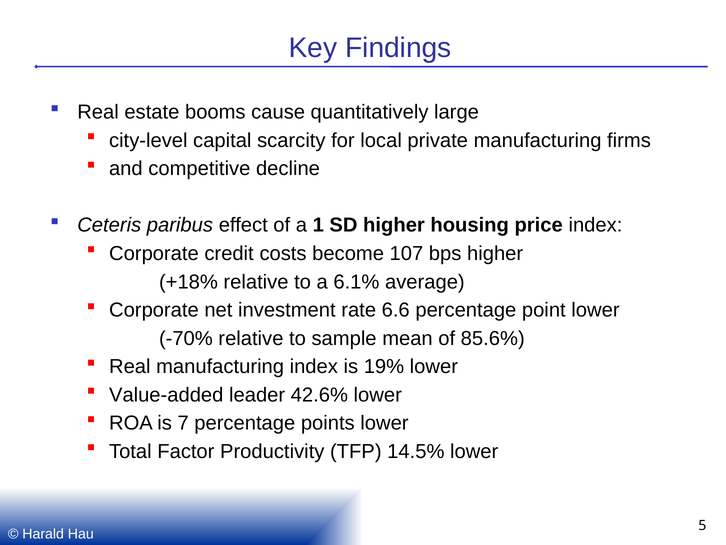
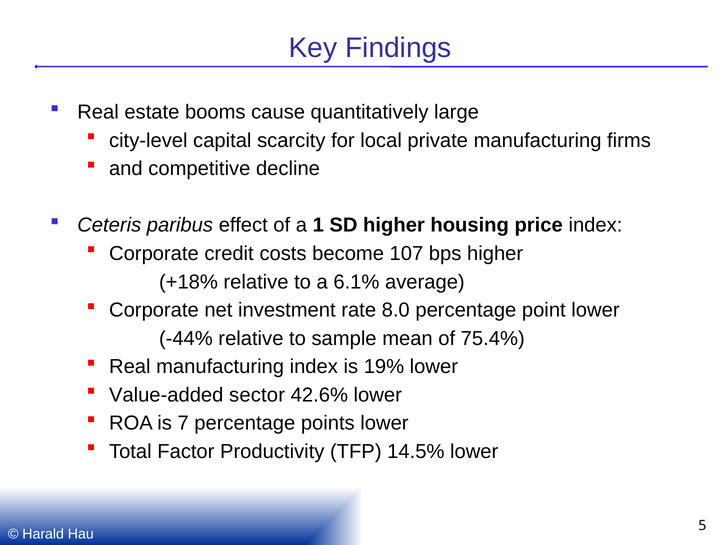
6.6: 6.6 -> 8.0
-70%: -70% -> -44%
85.6%: 85.6% -> 75.4%
leader: leader -> sector
